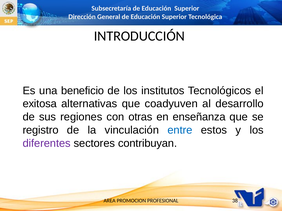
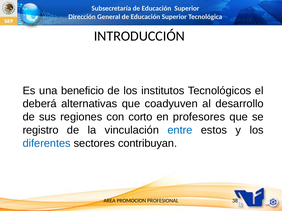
exitosa: exitosa -> deberá
otras: otras -> corto
enseñanza: enseñanza -> profesores
diferentes colour: purple -> blue
